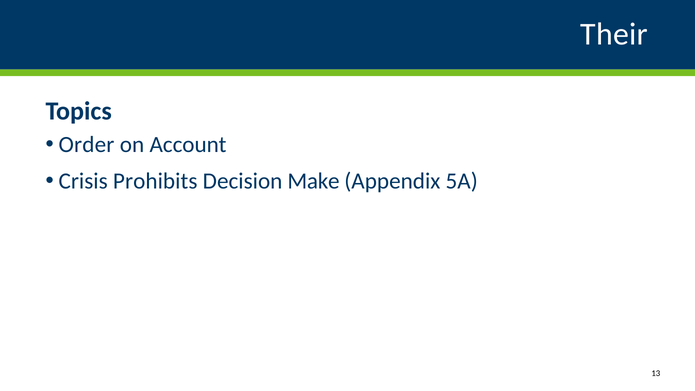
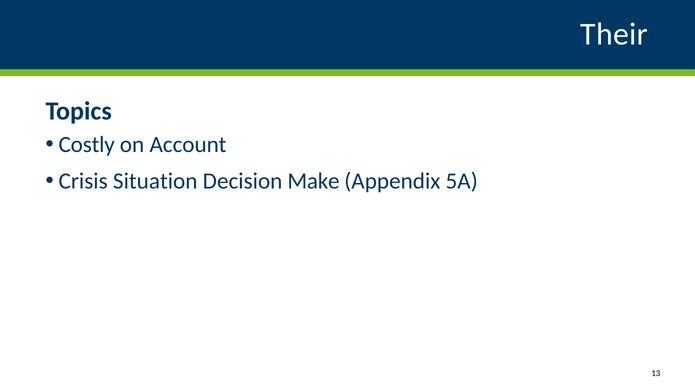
Order: Order -> Costly
Prohibits: Prohibits -> Situation
